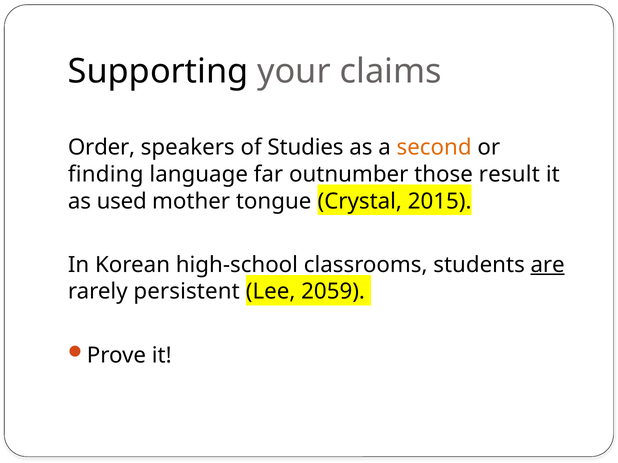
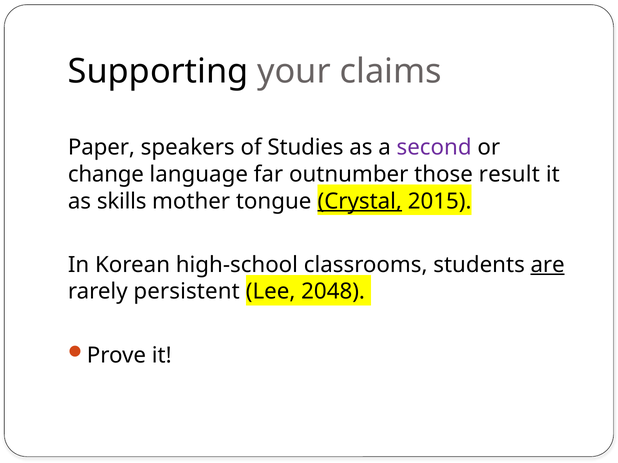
Order: Order -> Paper
second colour: orange -> purple
finding: finding -> change
used: used -> skills
Crystal underline: none -> present
2059: 2059 -> 2048
